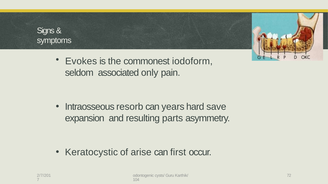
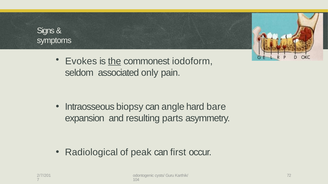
the underline: none -> present
resorb: resorb -> biopsy
years: years -> angle
save: save -> bare
Keratocystic: Keratocystic -> Radiological
arise: arise -> peak
